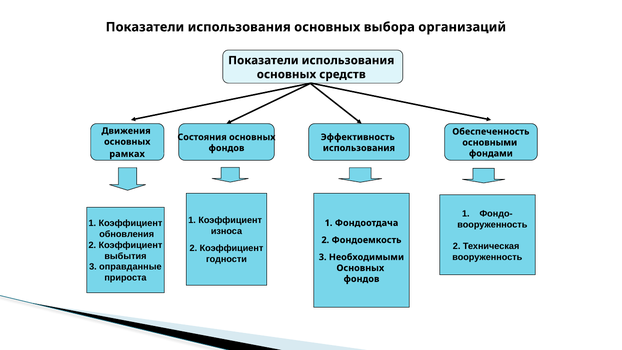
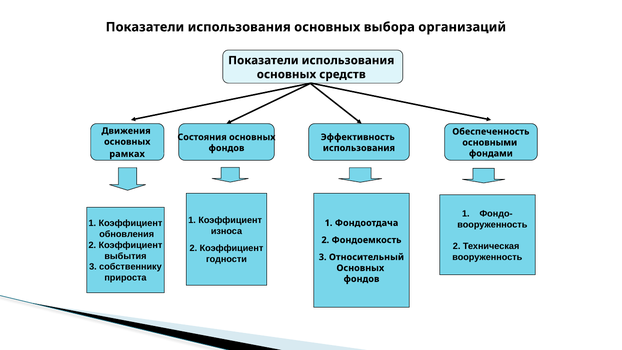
Необходимыми: Необходимыми -> Относительный
оправданные: оправданные -> собственнику
